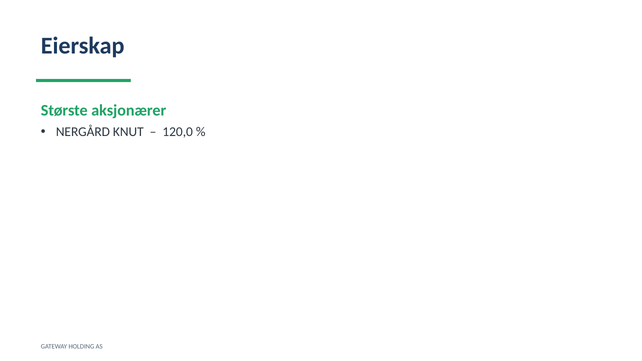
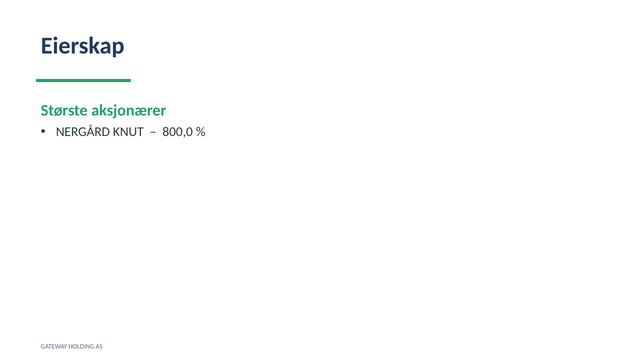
120,0: 120,0 -> 800,0
